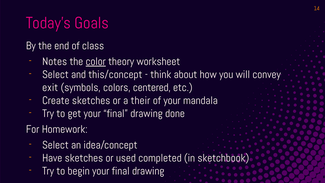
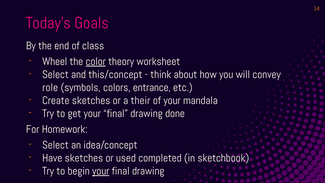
Notes: Notes -> Wheel
exit: exit -> role
centered: centered -> entrance
your at (101, 171) underline: none -> present
